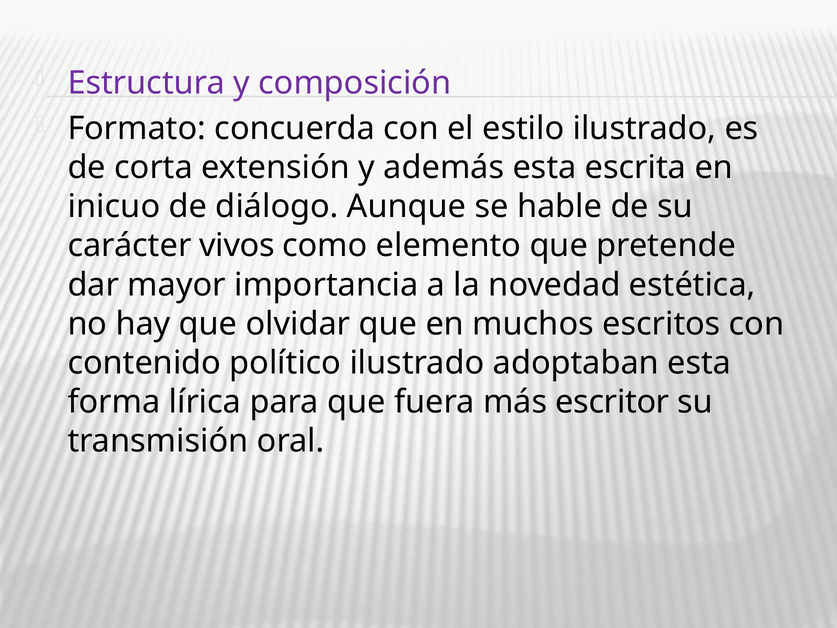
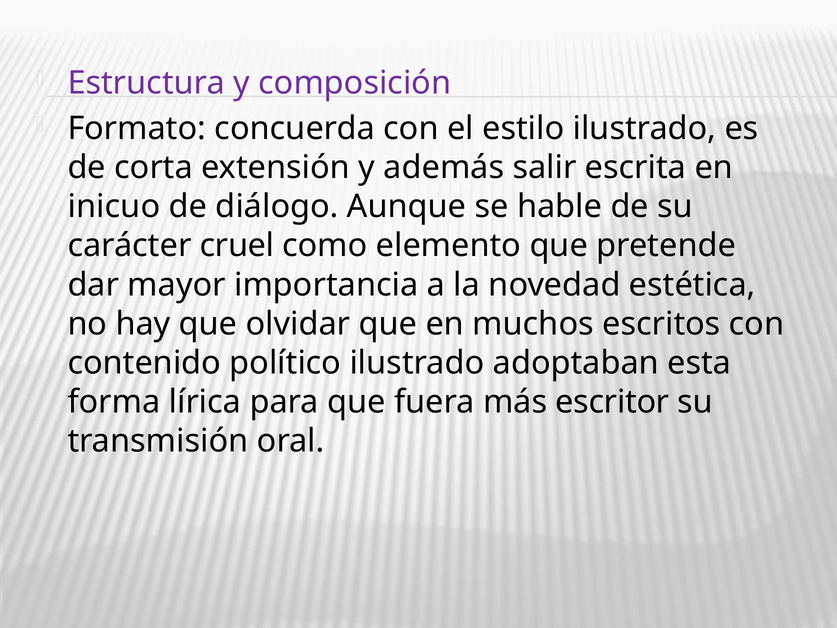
además esta: esta -> salir
vivos: vivos -> cruel
